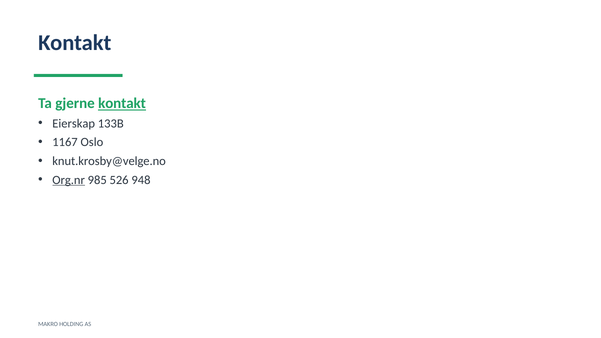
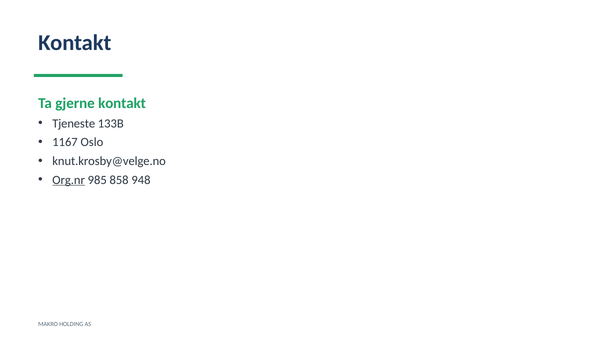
kontakt at (122, 103) underline: present -> none
Eierskap: Eierskap -> Tjeneste
526: 526 -> 858
